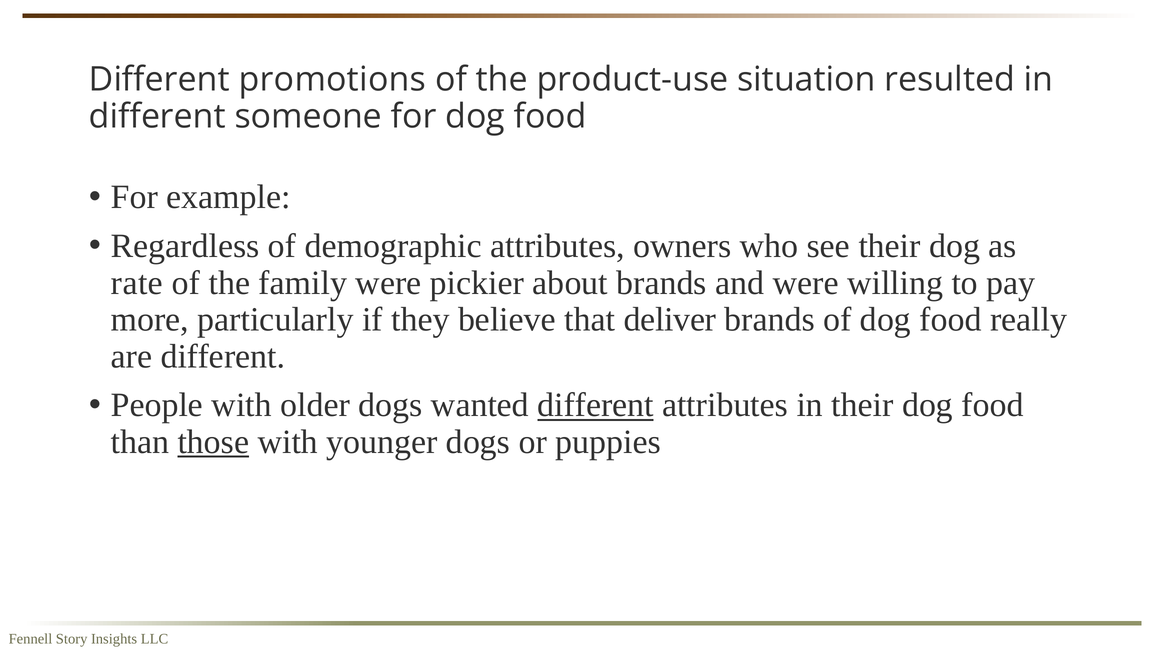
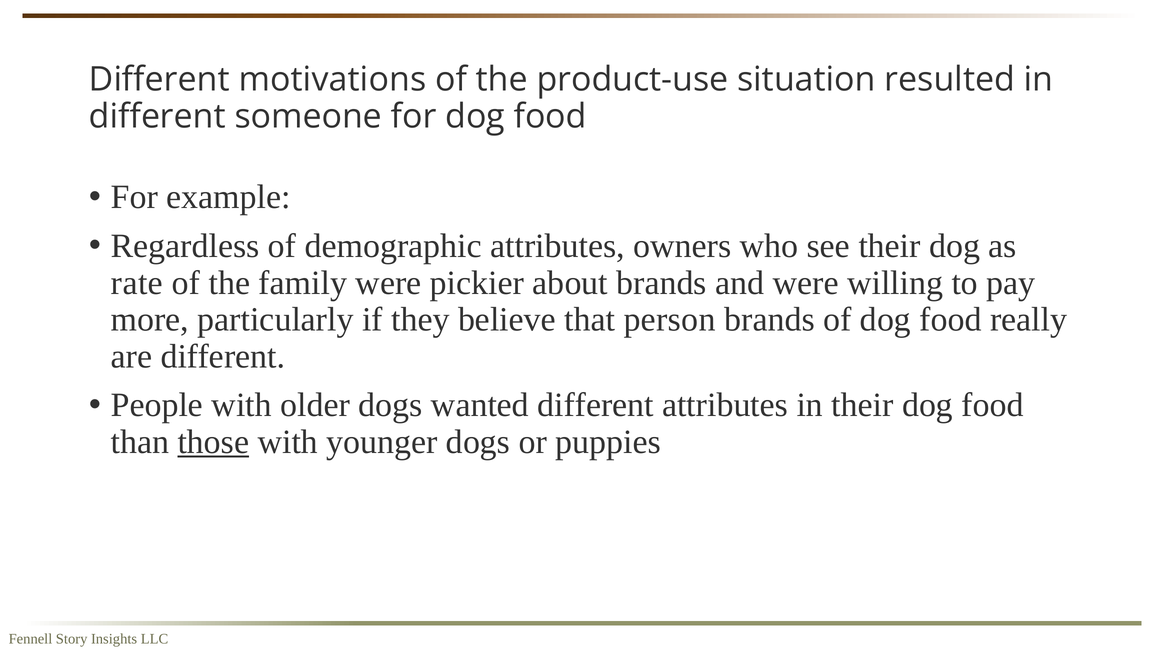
promotions: promotions -> motivations
deliver: deliver -> person
different at (596, 405) underline: present -> none
